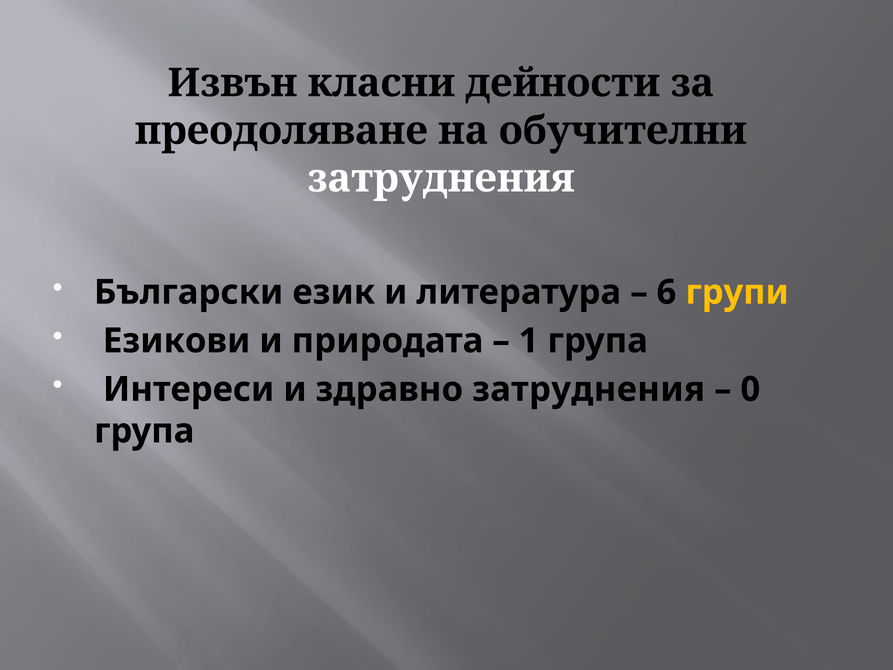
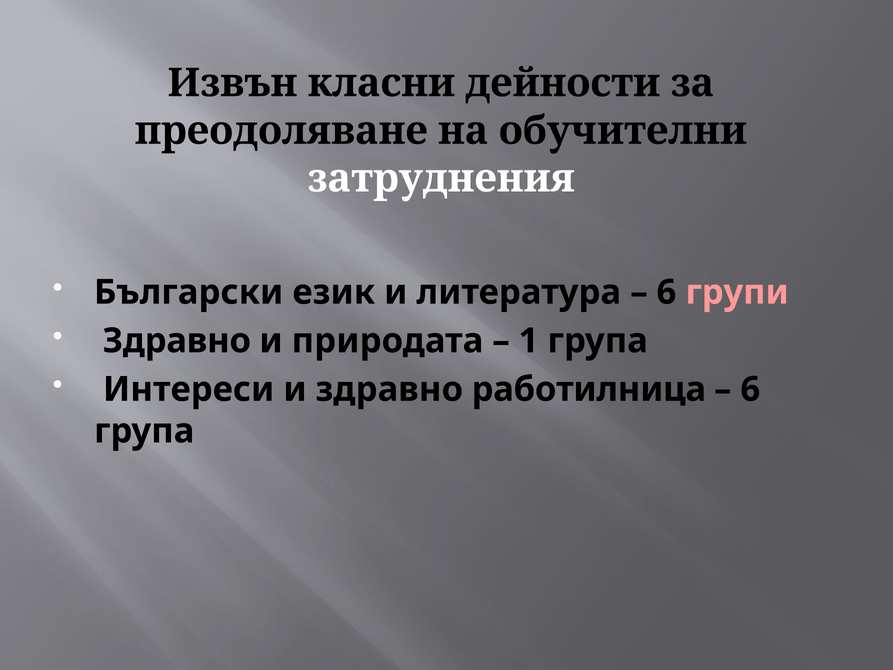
групи colour: yellow -> pink
Езикови at (177, 341): Езикови -> Здравно
здравно затруднения: затруднения -> работилница
0 at (750, 389): 0 -> 6
